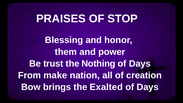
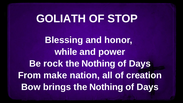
PRAISES: PRAISES -> GOLIATH
them: them -> while
trust: trust -> rock
Exalted at (106, 87): Exalted -> Nothing
